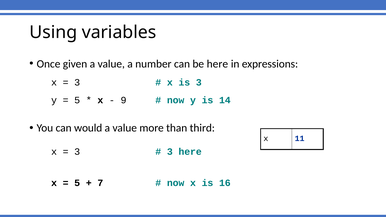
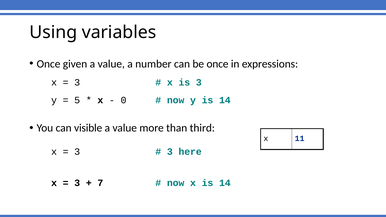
be here: here -> once
9: 9 -> 0
would: would -> visible
5 at (77, 183): 5 -> 3
x is 16: 16 -> 14
